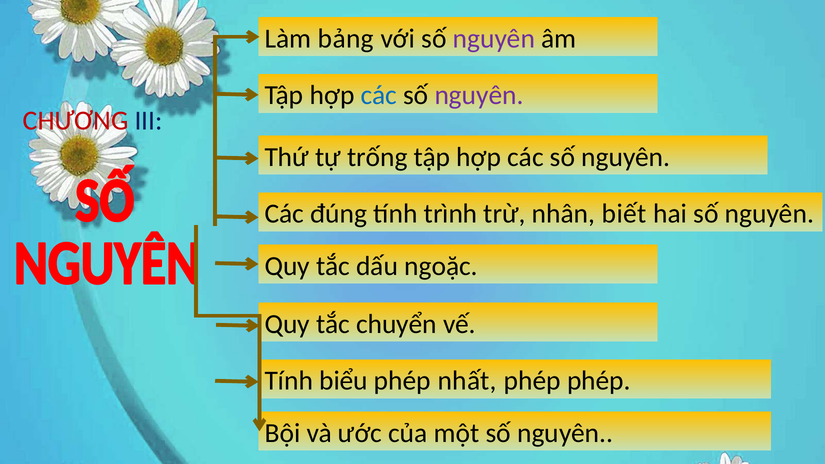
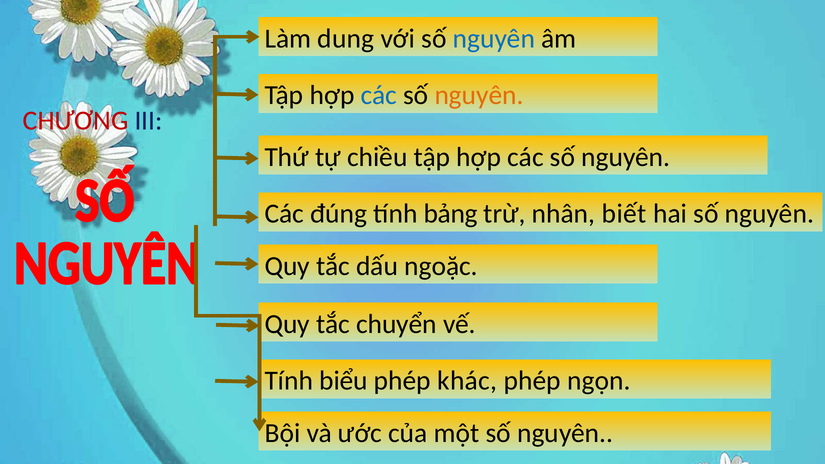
bảng: bảng -> dung
nguyên at (494, 38) colour: purple -> blue
nguyên at (479, 95) colour: purple -> orange
trống: trống -> chiều
trình: trình -> bảng
nhất: nhất -> khác
phép phép: phép -> ngọn
